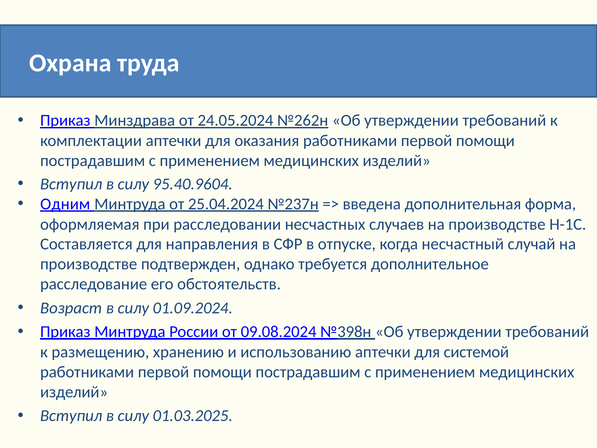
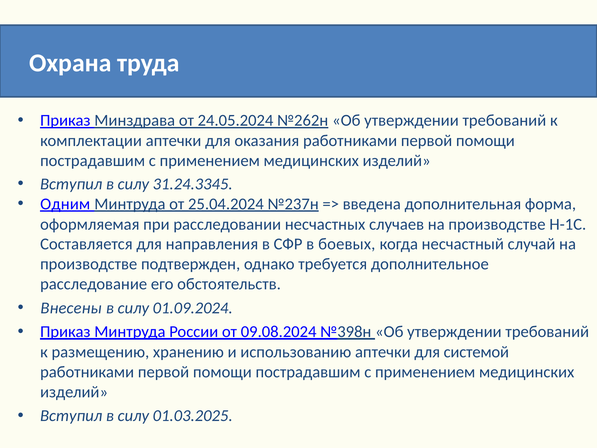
95.40.9604: 95.40.9604 -> 31.24.3345
отпуске: отпуске -> боевых
Возраст: Возраст -> Внесены
